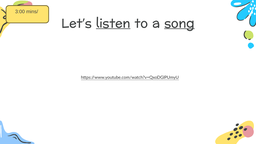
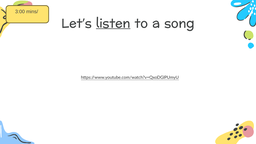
song underline: present -> none
